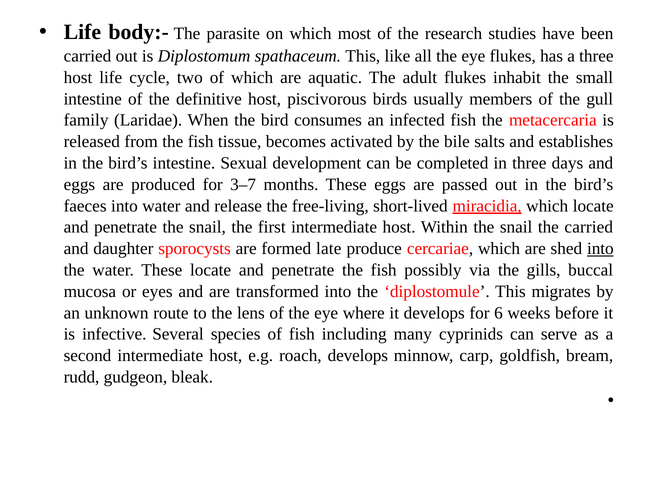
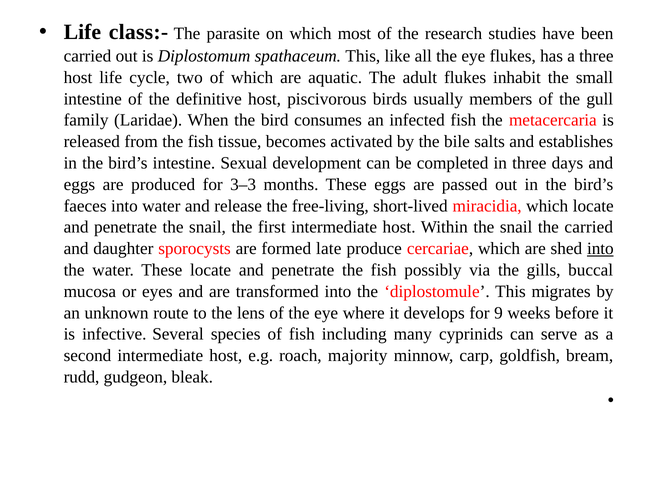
body:-: body:- -> class:-
3–7: 3–7 -> 3–3
miracidia underline: present -> none
6: 6 -> 9
roach develops: develops -> majority
